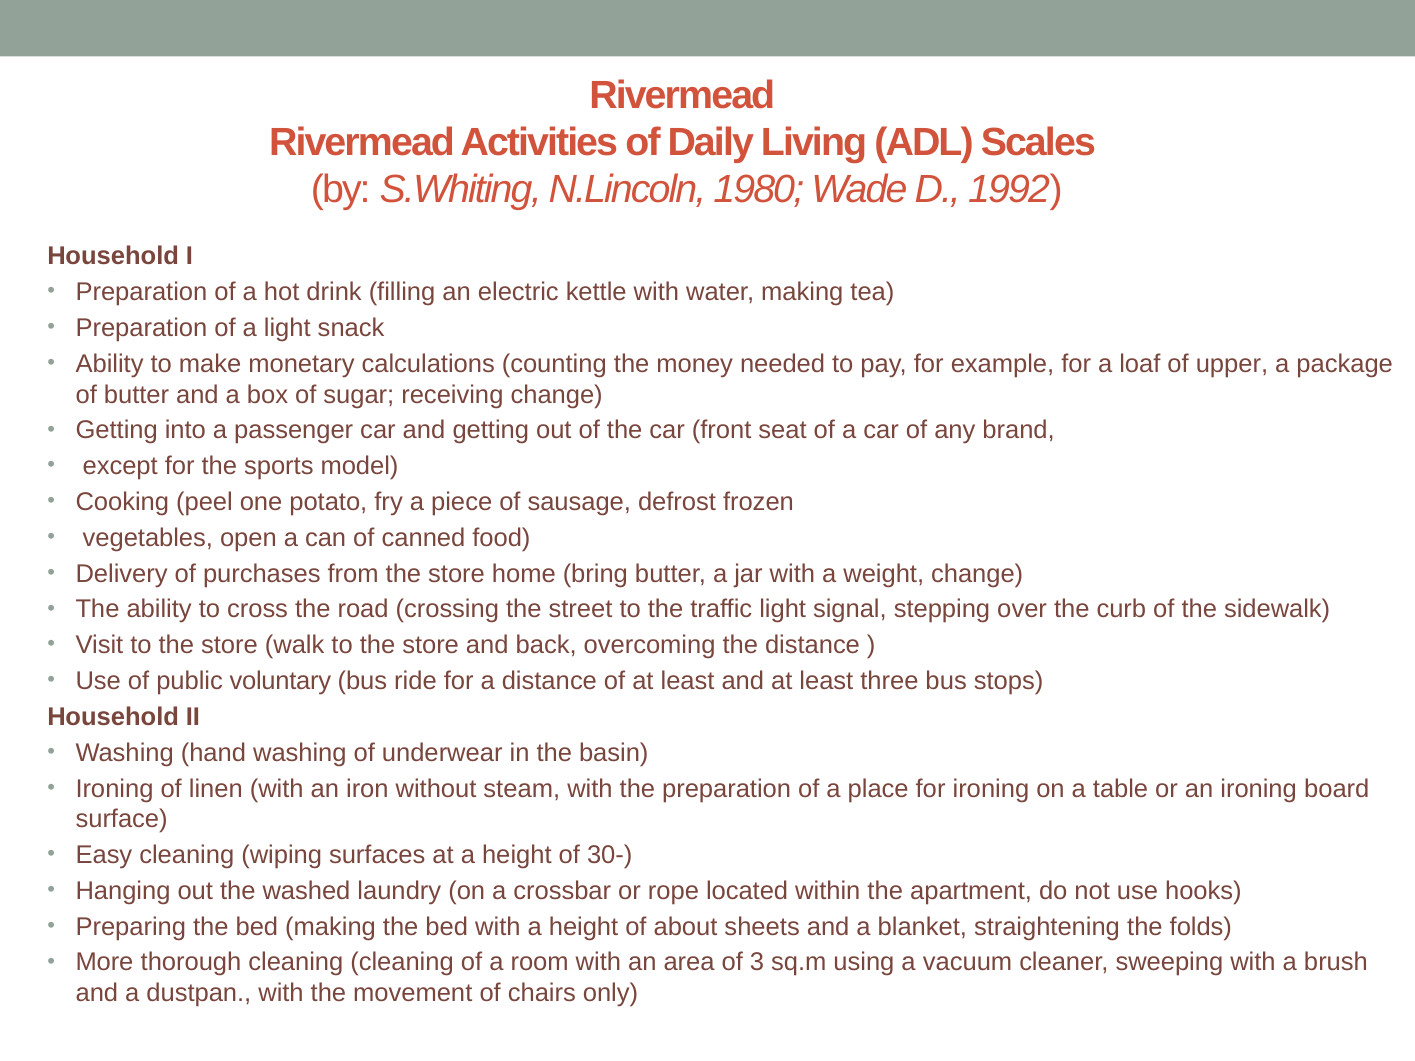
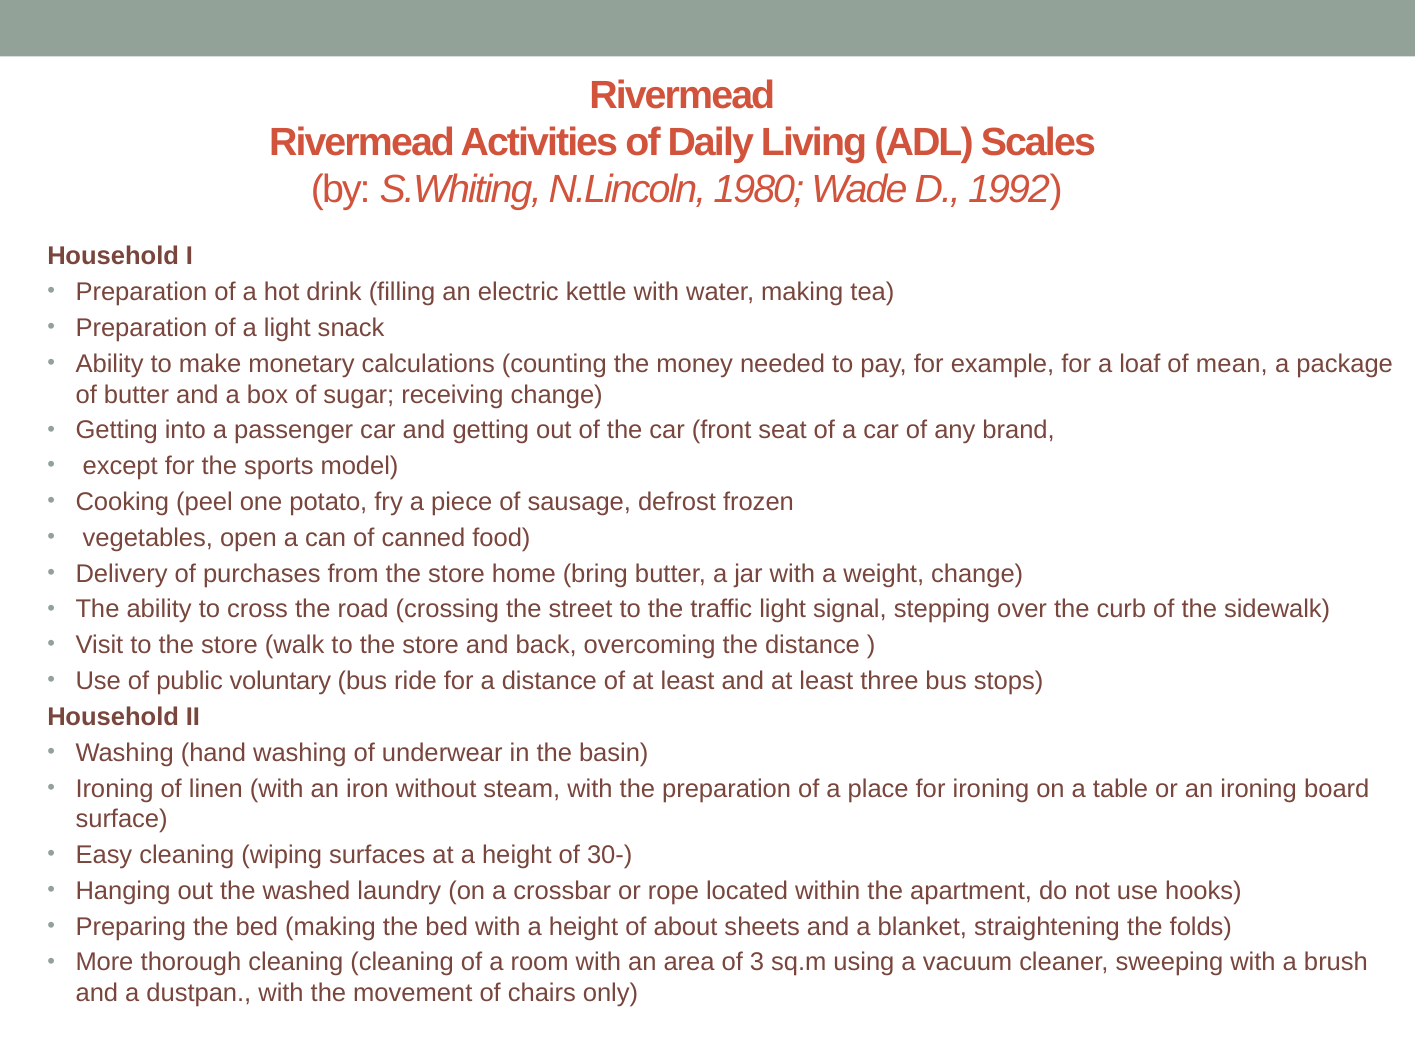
upper: upper -> mean
